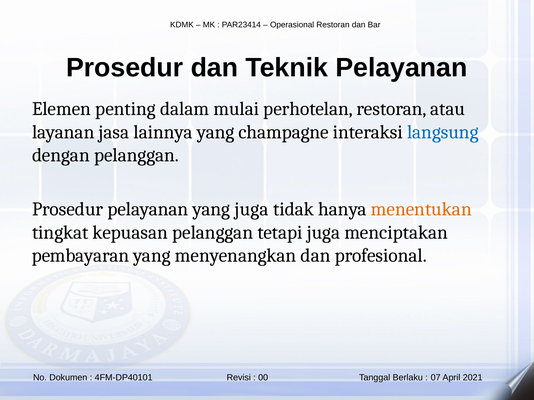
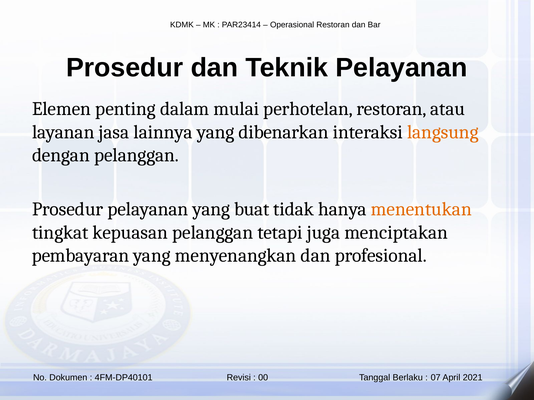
champagne: champagne -> dibenarkan
langsung colour: blue -> orange
yang juga: juga -> buat
